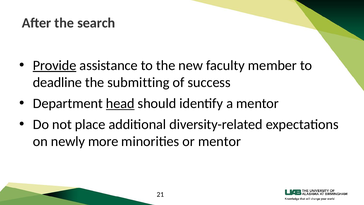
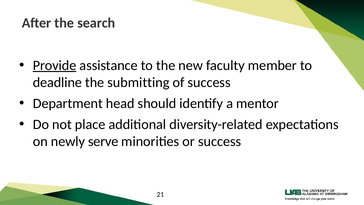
head underline: present -> none
more: more -> serve
or mentor: mentor -> success
